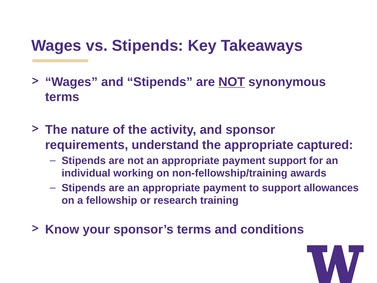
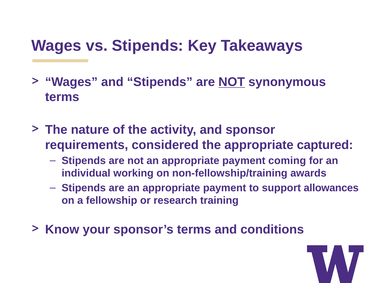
understand: understand -> considered
payment support: support -> coming
